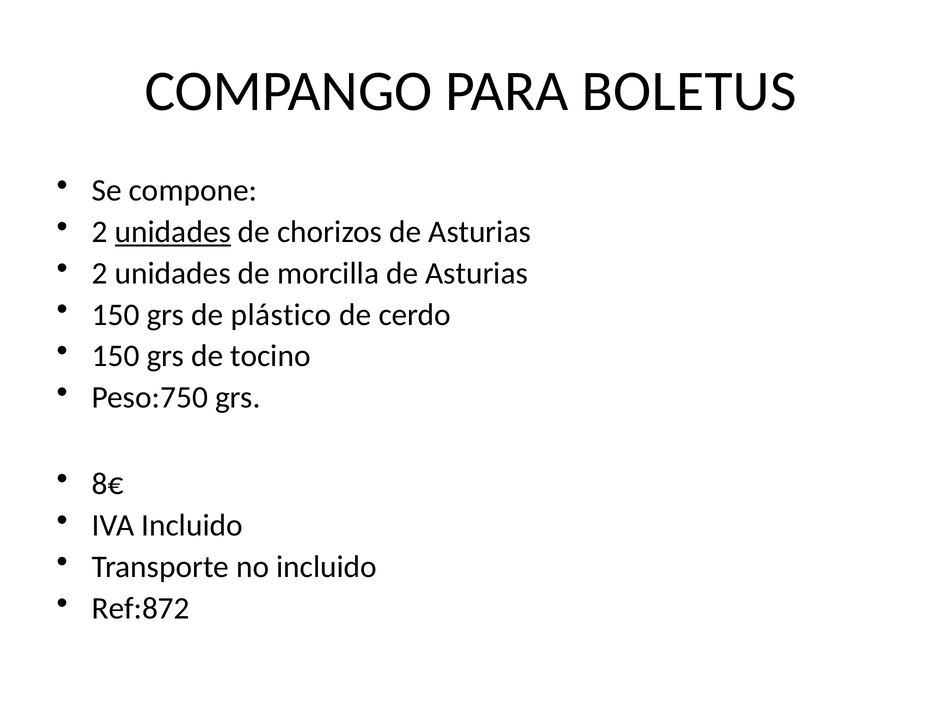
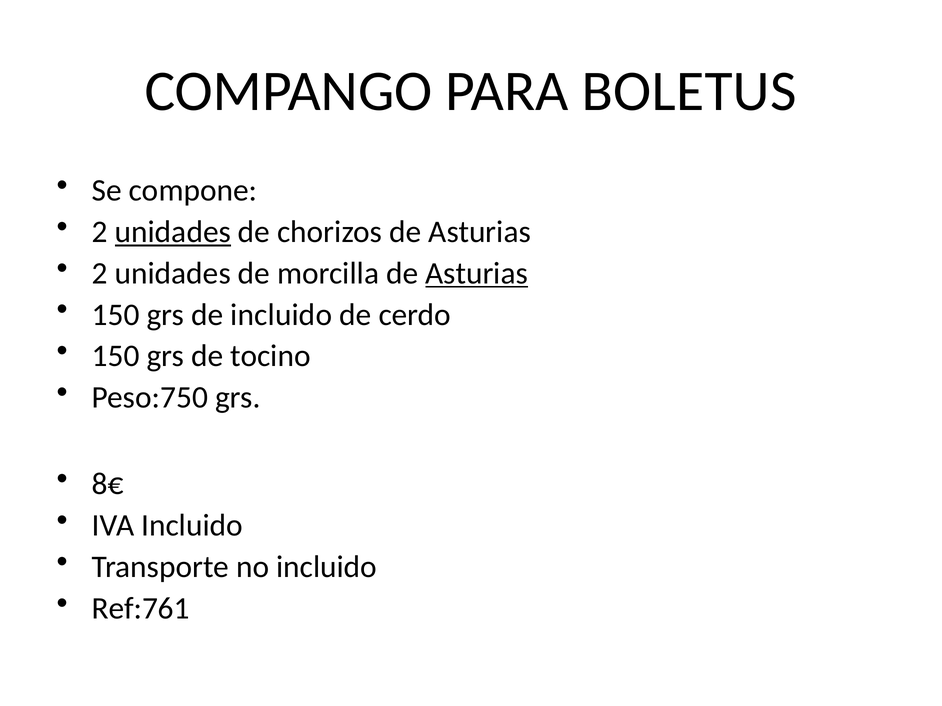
Asturias at (477, 273) underline: none -> present
de plástico: plástico -> incluido
Ref:872: Ref:872 -> Ref:761
